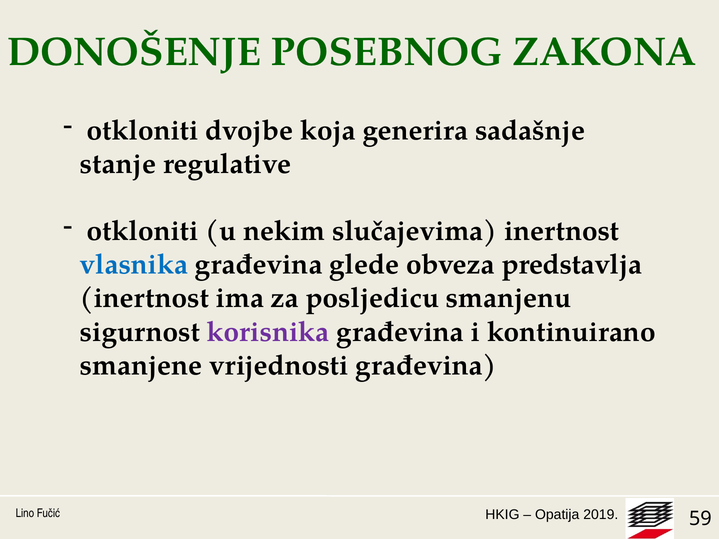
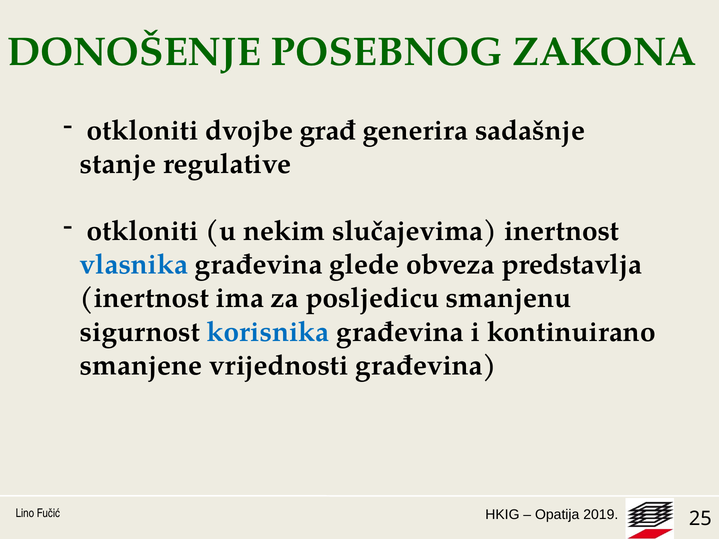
koja: koja -> građ
korisnika colour: purple -> blue
59: 59 -> 25
